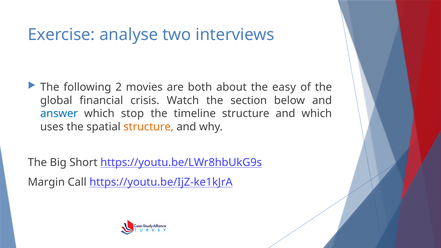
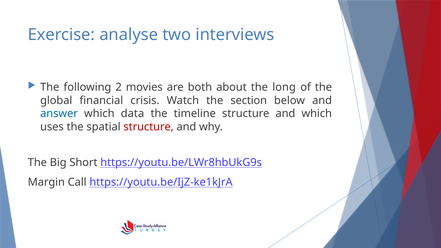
easy: easy -> long
stop: stop -> data
structure at (149, 127) colour: orange -> red
